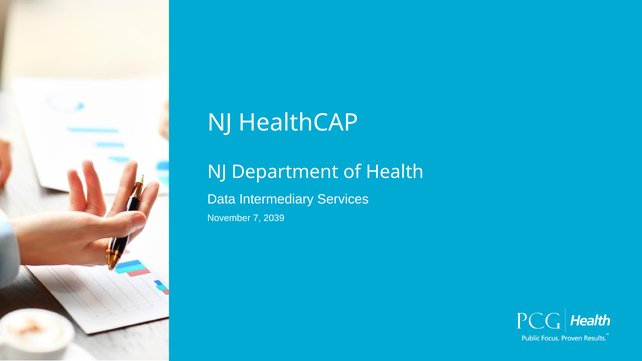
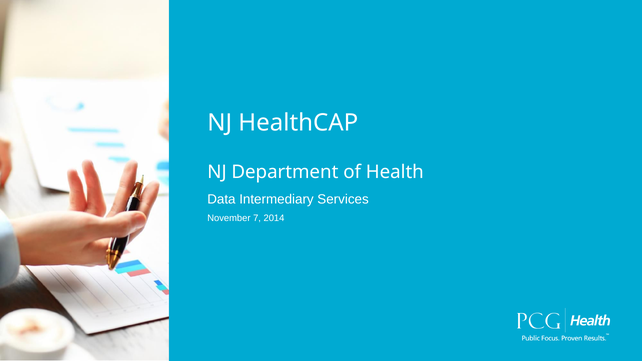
2039: 2039 -> 2014
